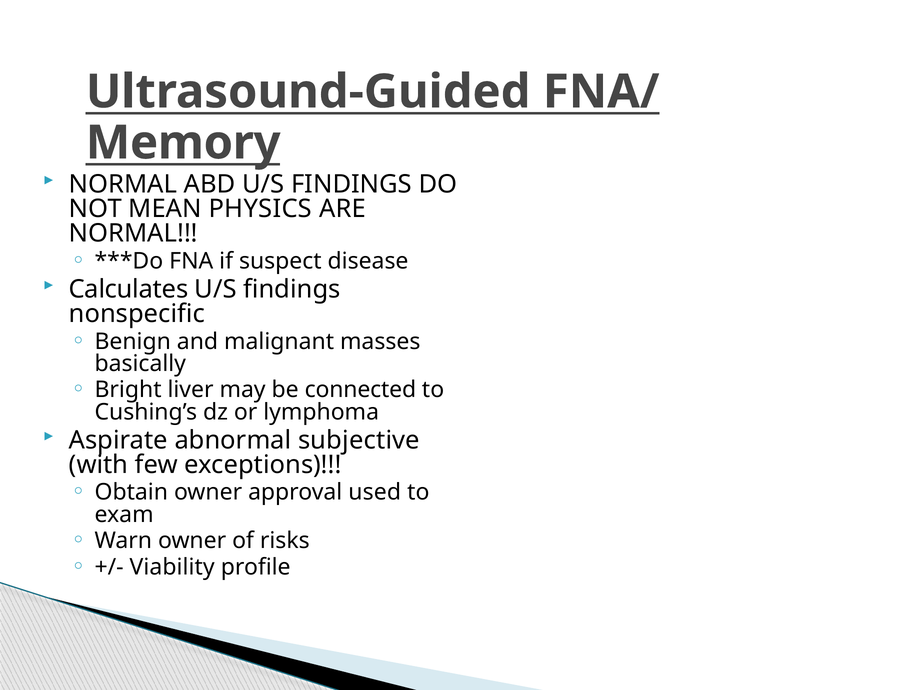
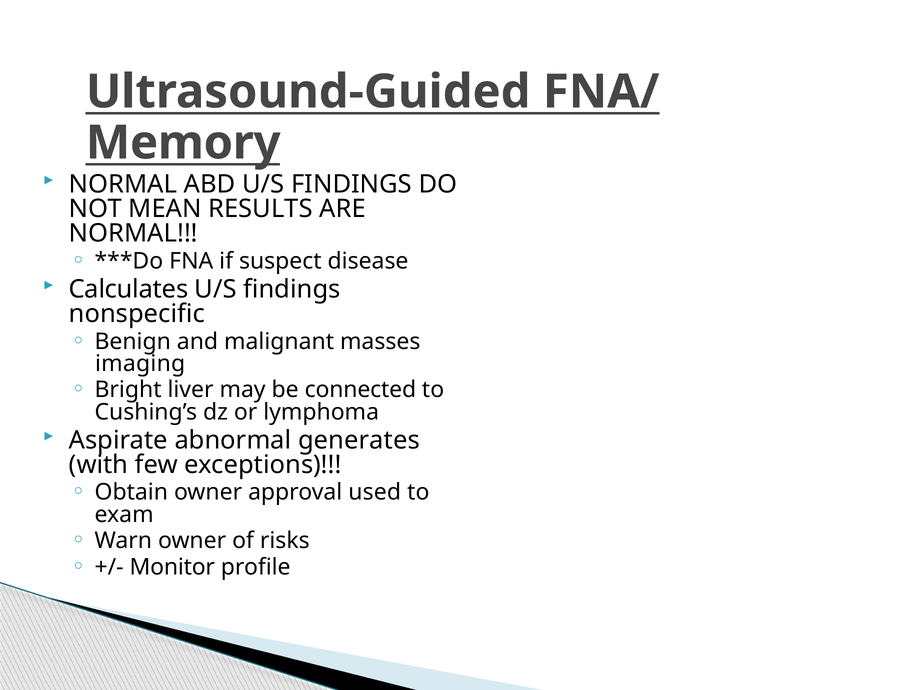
PHYSICS: PHYSICS -> RESULTS
basically: basically -> imaging
subjective: subjective -> generates
Viability: Viability -> Monitor
